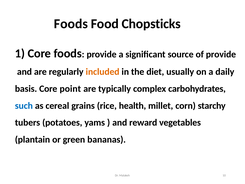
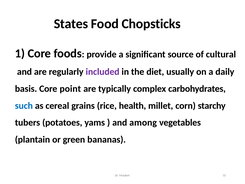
Foods at (71, 24): Foods -> States
of provide: provide -> cultural
included colour: orange -> purple
reward: reward -> among
